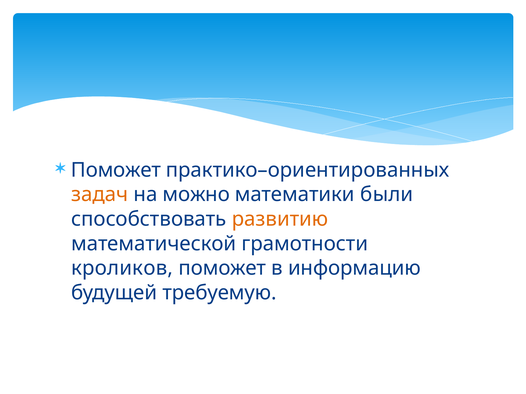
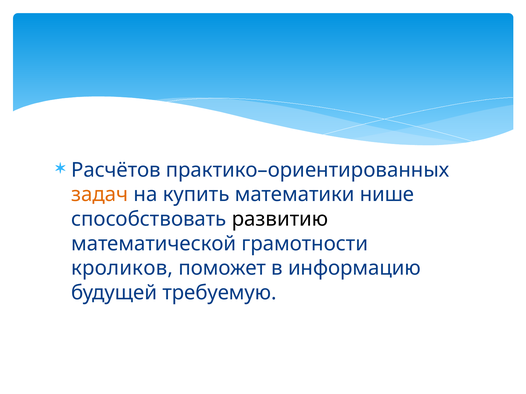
Поможет at (116, 170): Поможет -> Расчётов
можно: можно -> купить
были: были -> нише
развитию colour: orange -> black
